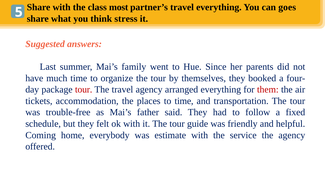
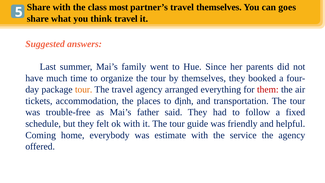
travel everything: everything -> themselves
think stress: stress -> travel
tour at (84, 89) colour: red -> orange
to time: time -> định
